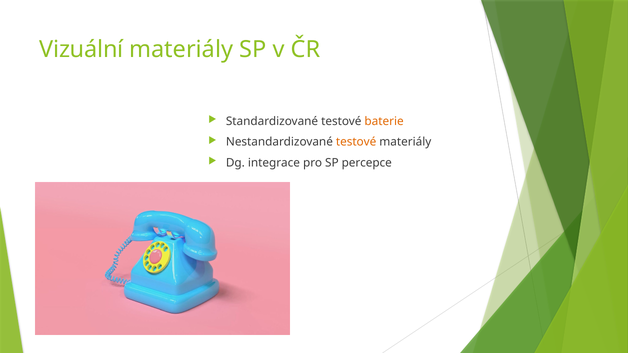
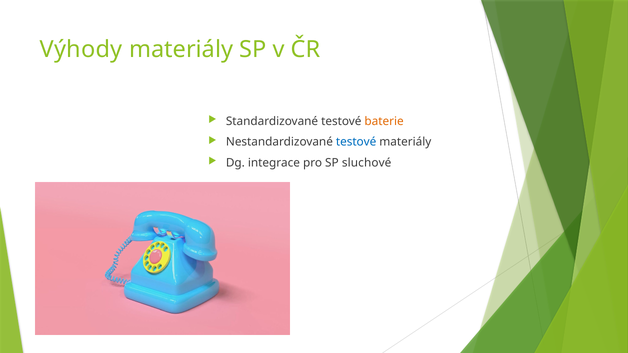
Vizuální: Vizuální -> Výhody
testové at (356, 142) colour: orange -> blue
percepce: percepce -> sluchové
